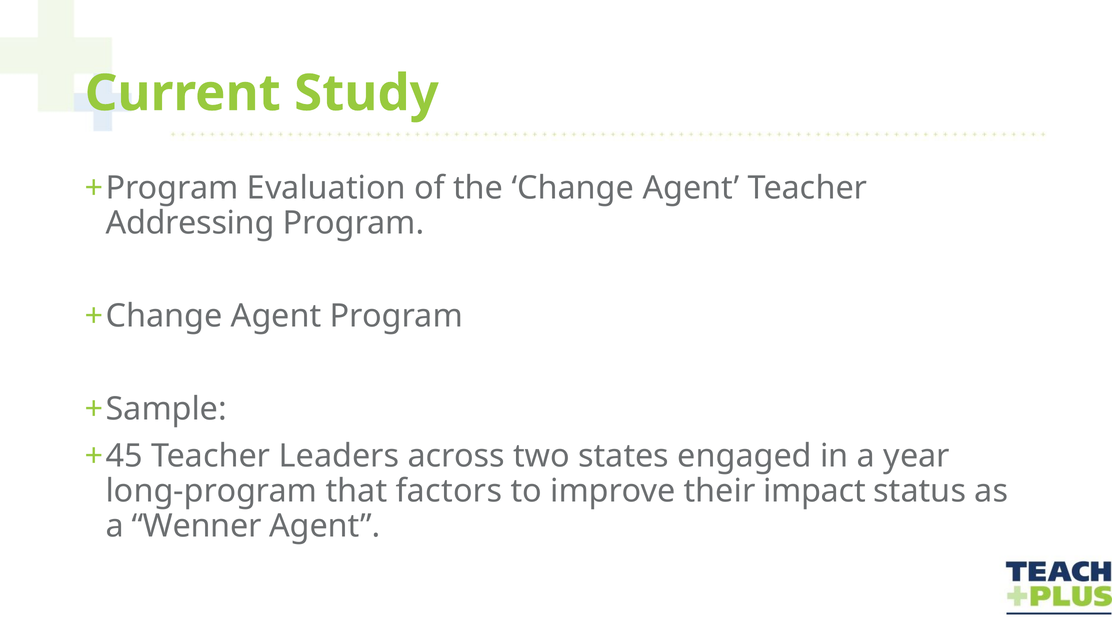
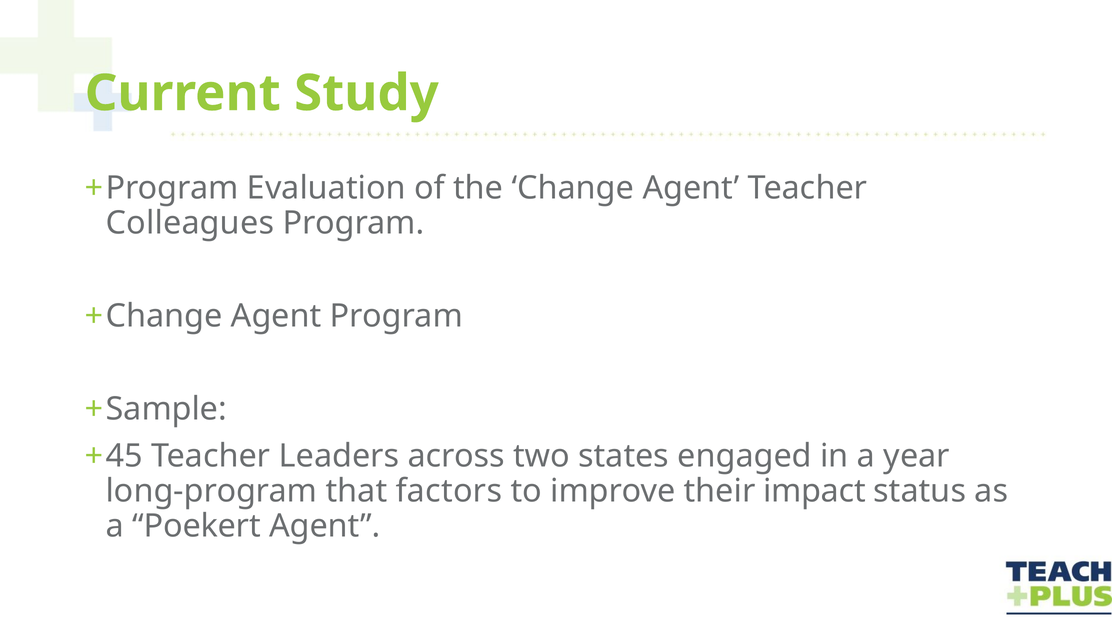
Addressing: Addressing -> Colleagues
Wenner: Wenner -> Poekert
